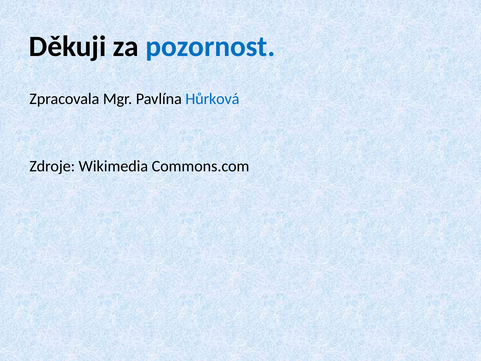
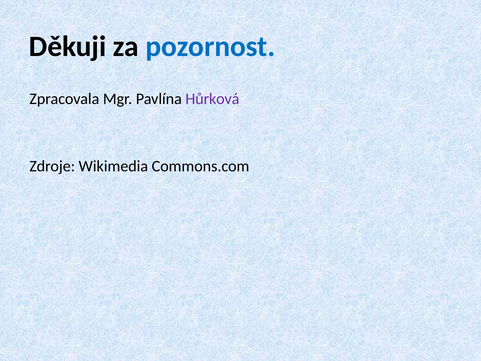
Hůrková colour: blue -> purple
